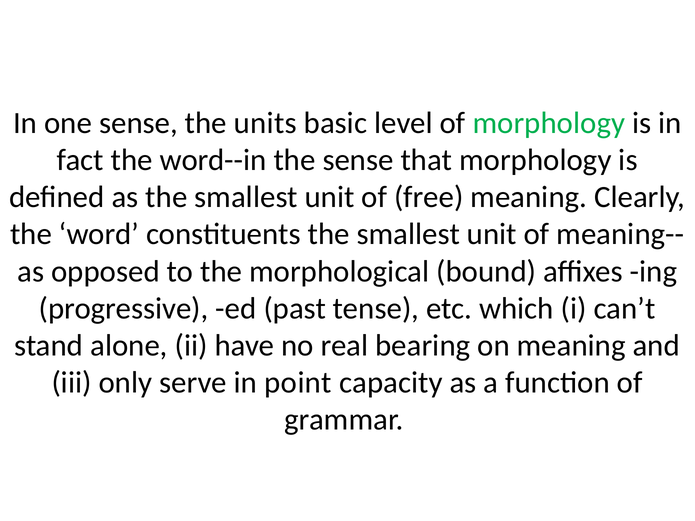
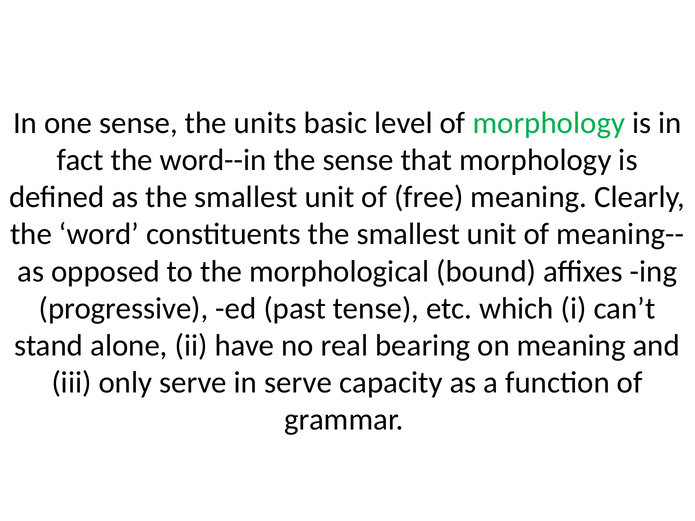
in point: point -> serve
